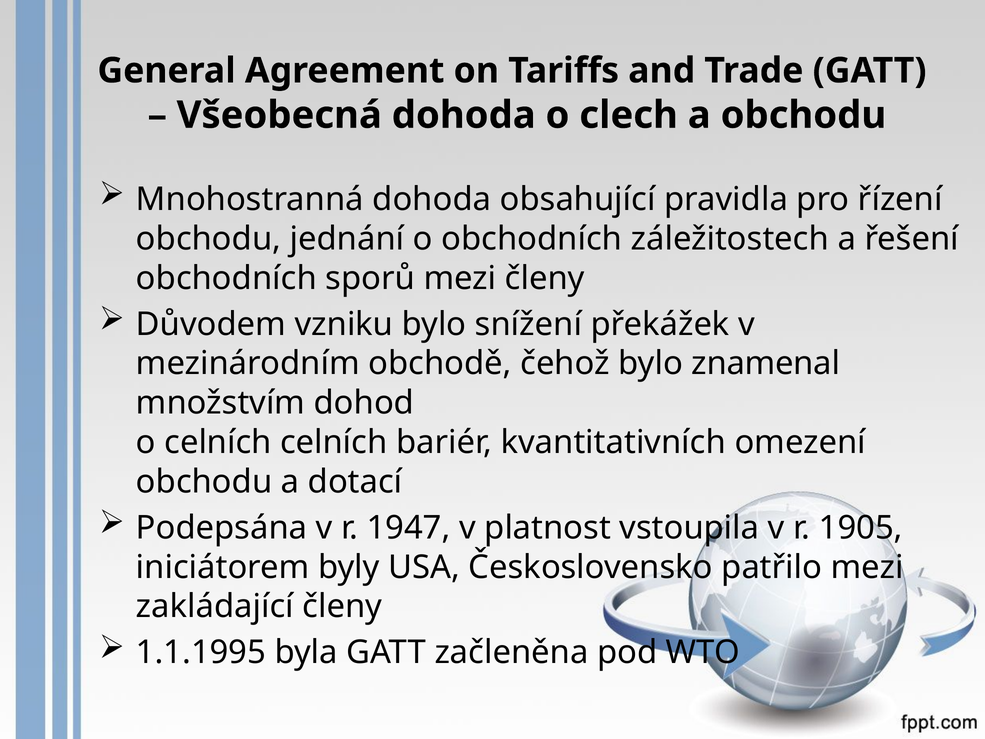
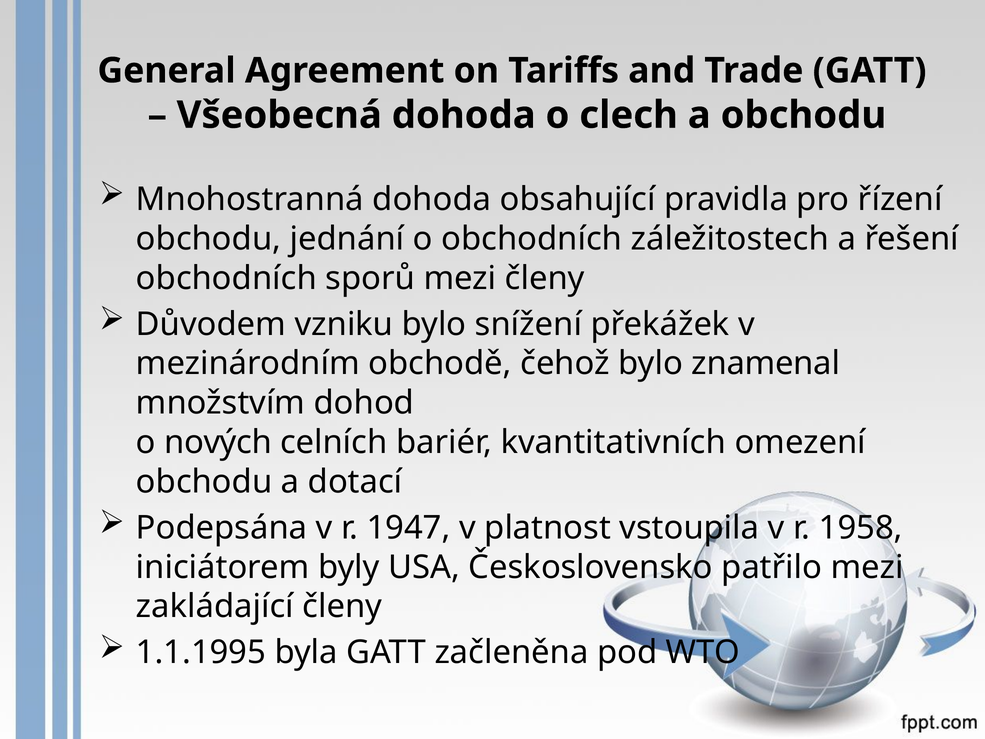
o celních: celních -> nových
1905: 1905 -> 1958
